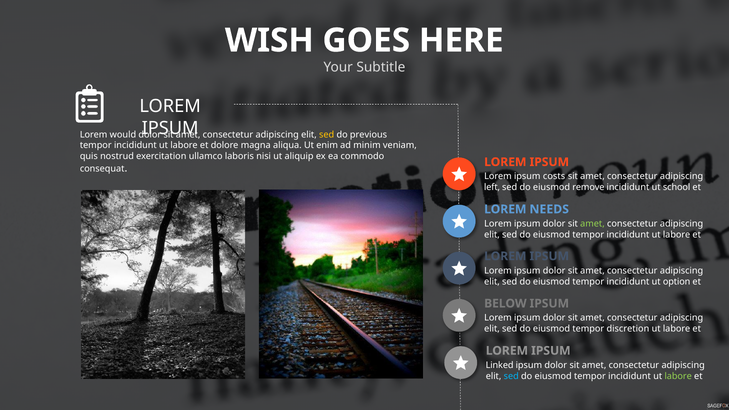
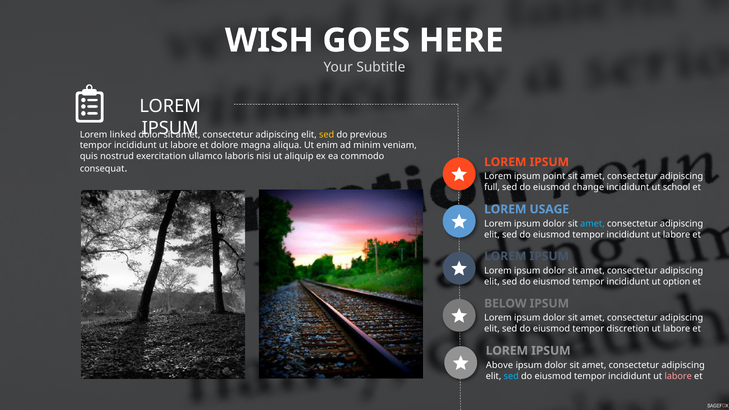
would: would -> linked
costs: costs -> point
left: left -> full
remove: remove -> change
NEEDS: NEEDS -> USAGE
amet at (592, 224) colour: light green -> light blue
Linked: Linked -> Above
labore at (678, 376) colour: light green -> pink
